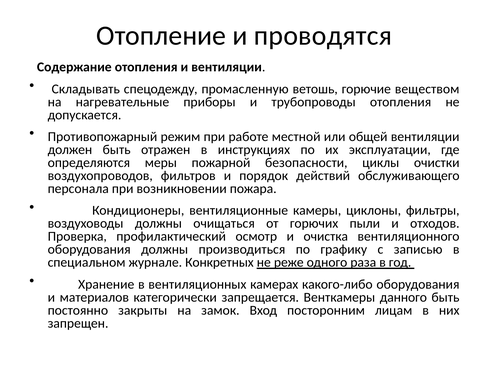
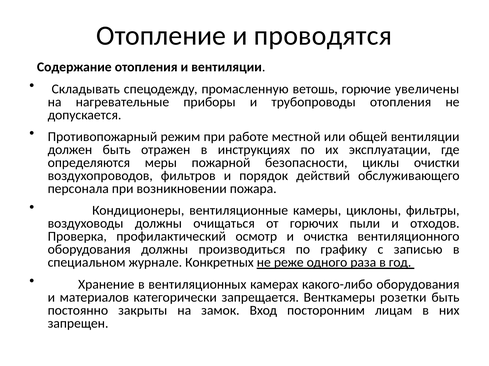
веществом: веществом -> увеличены
данного: данного -> розетки
